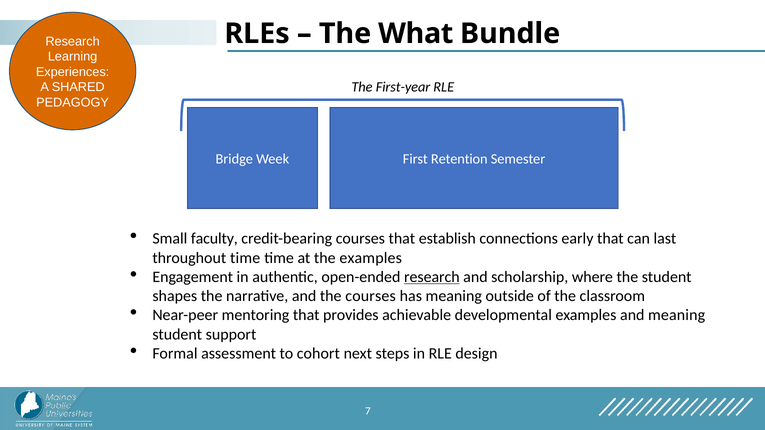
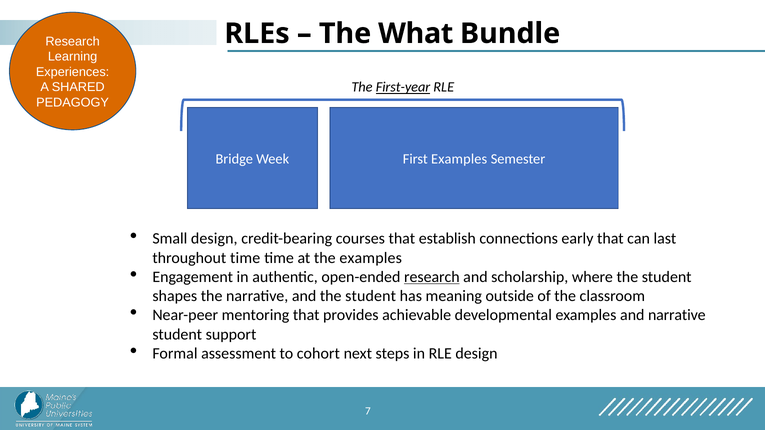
First-year underline: none -> present
First Retention: Retention -> Examples
Small faculty: faculty -> design
and the courses: courses -> student
and meaning: meaning -> narrative
